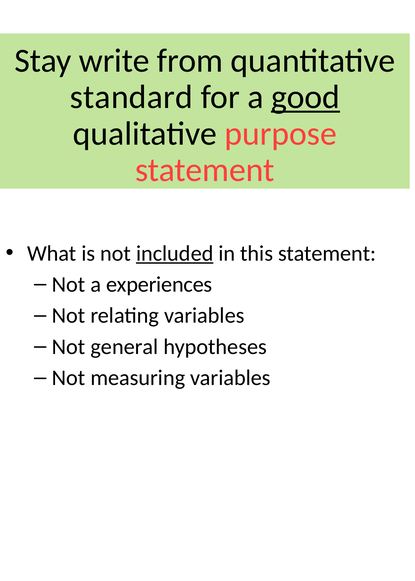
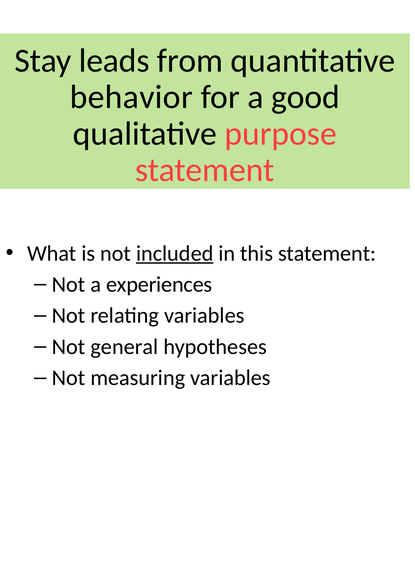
write: write -> leads
standard: standard -> behavior
good underline: present -> none
